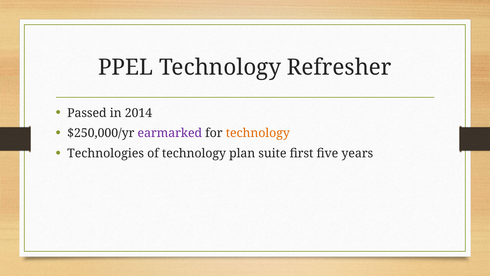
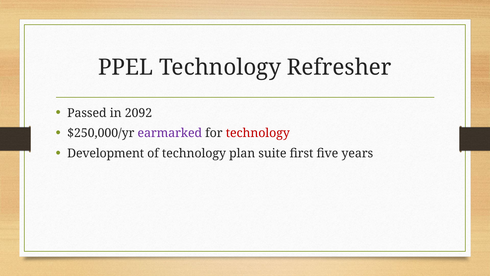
2014: 2014 -> 2092
technology at (258, 133) colour: orange -> red
Technologies: Technologies -> Development
